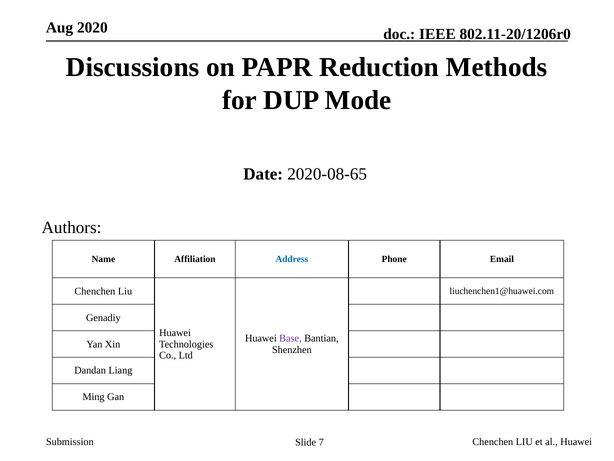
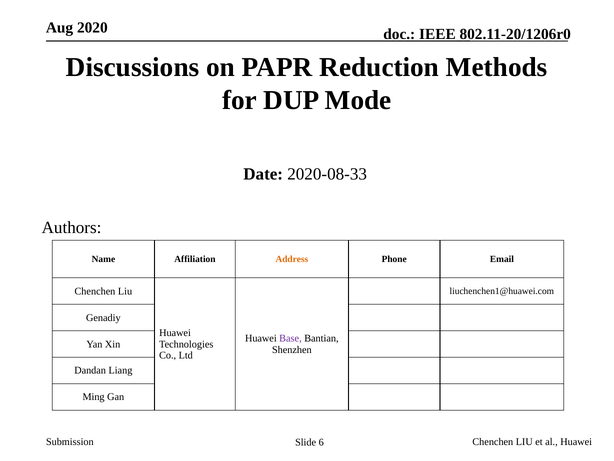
2020-08-65: 2020-08-65 -> 2020-08-33
Address colour: blue -> orange
7: 7 -> 6
